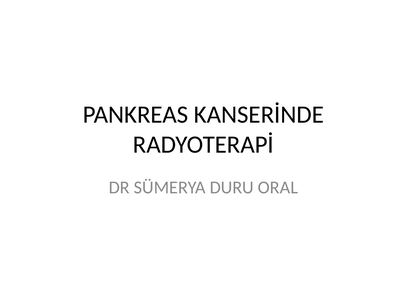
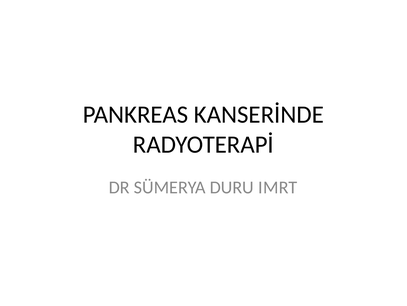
ORAL: ORAL -> IMRT
